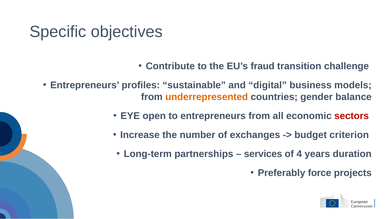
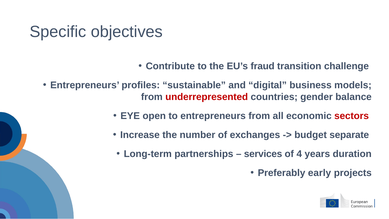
underrepresented colour: orange -> red
criterion: criterion -> separate
force: force -> early
